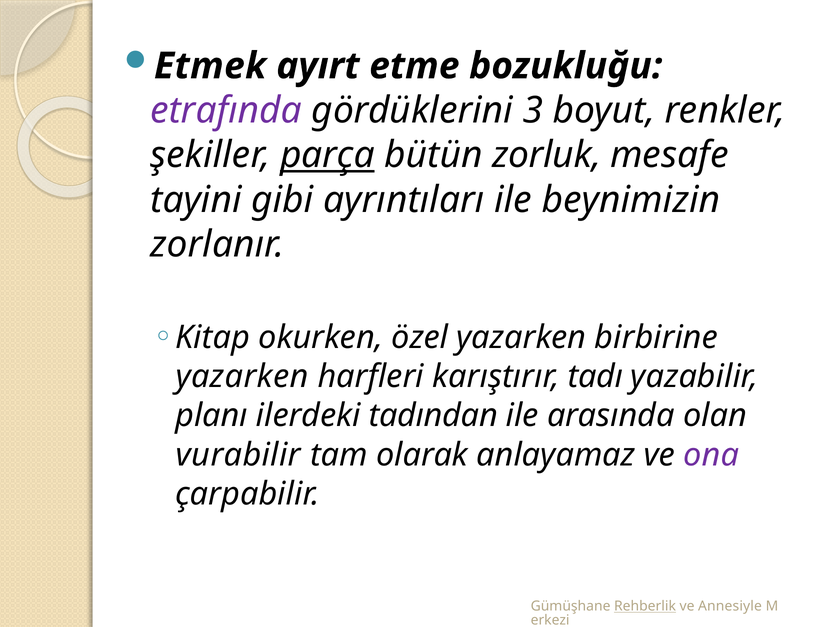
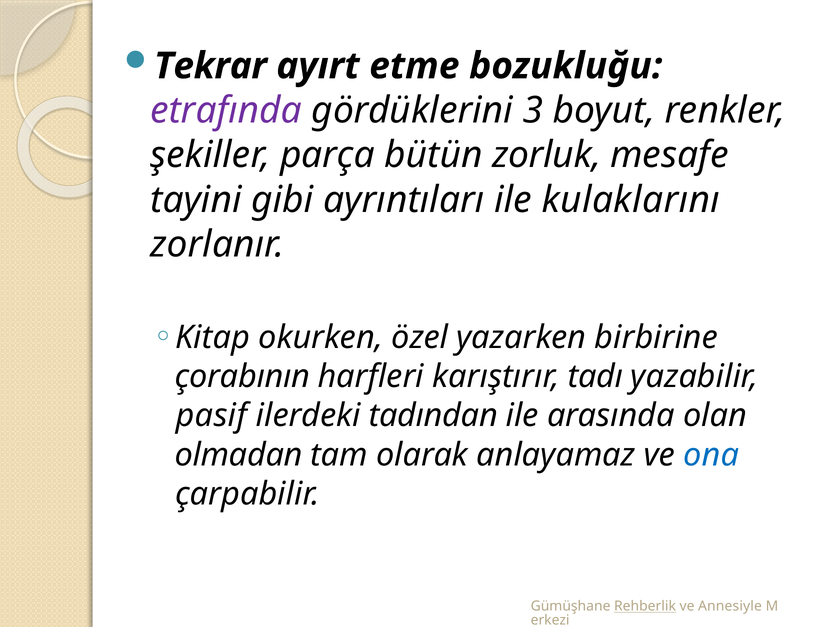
Etmek: Etmek -> Tekrar
parça underline: present -> none
beynimizin: beynimizin -> kulaklarını
yazarken at (242, 377): yazarken -> çorabının
planı: planı -> pasif
vurabilir: vurabilir -> olmadan
ona colour: purple -> blue
